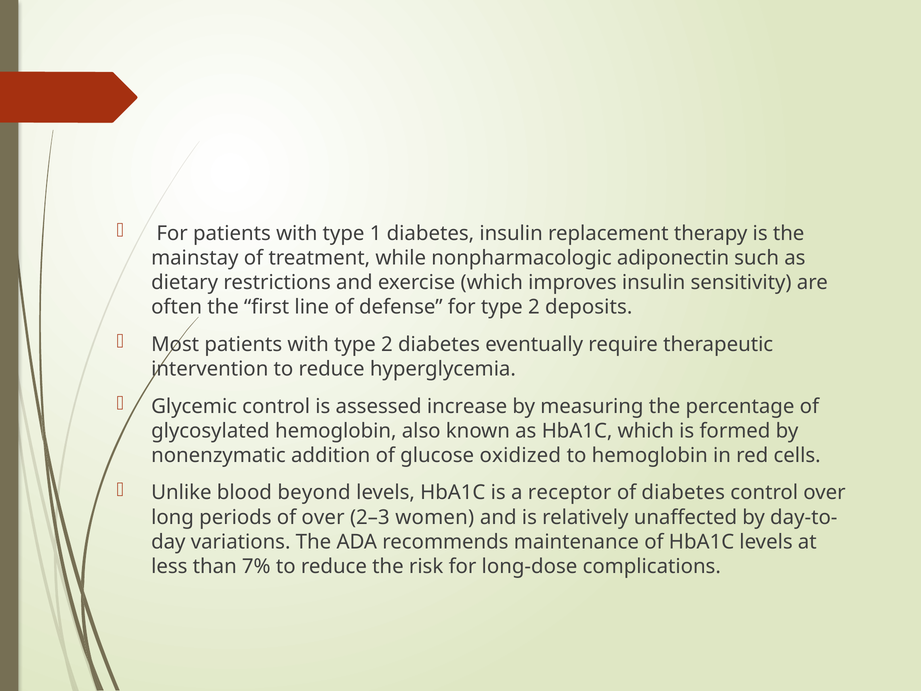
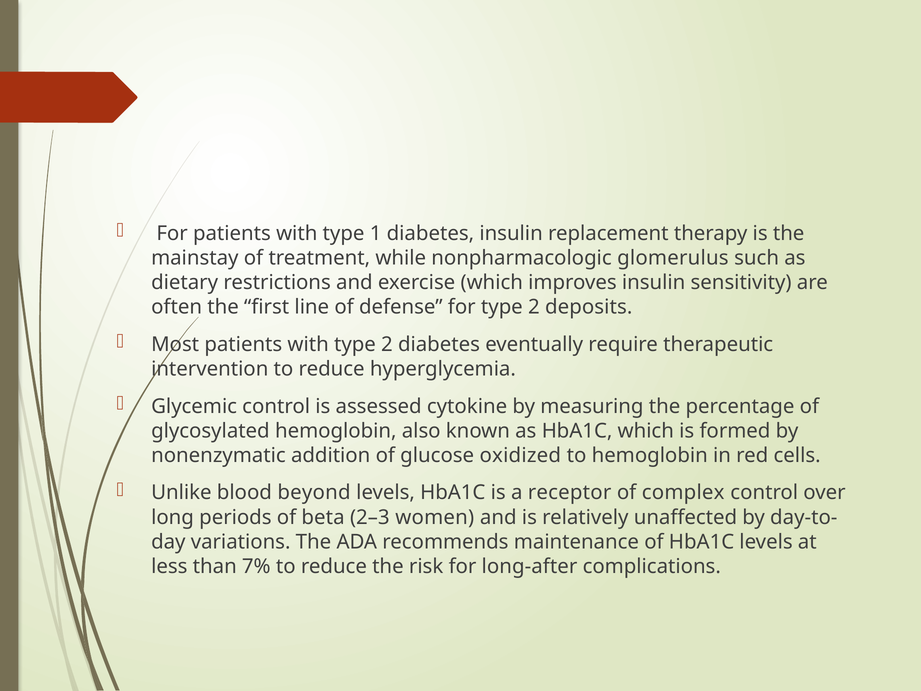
adiponectin: adiponectin -> glomerulus
increase: increase -> cytokine
of diabetes: diabetes -> complex
of over: over -> beta
long-dose: long-dose -> long-after
